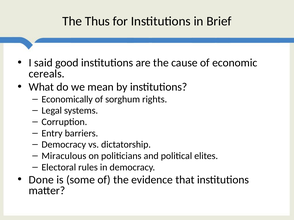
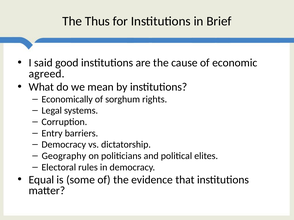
cereals: cereals -> agreed
Miraculous: Miraculous -> Geography
Done: Done -> Equal
